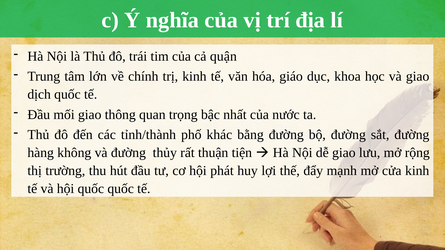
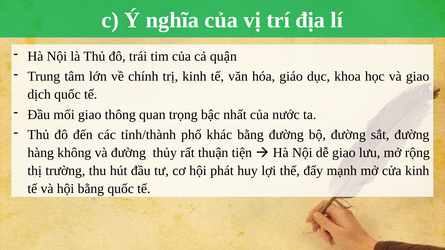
hội quốc: quốc -> bằng
